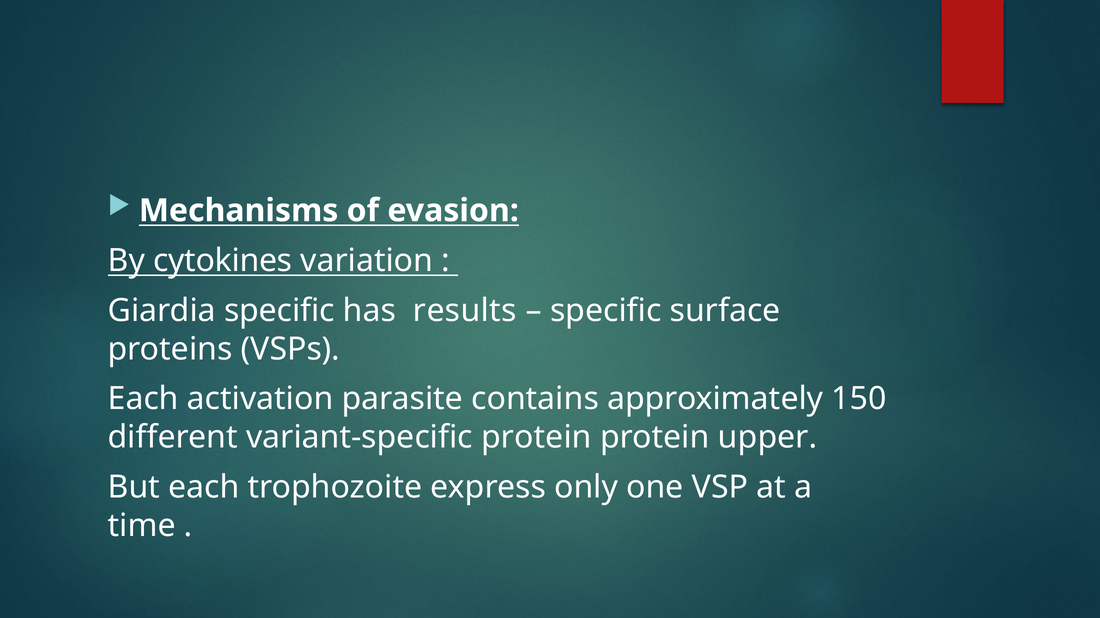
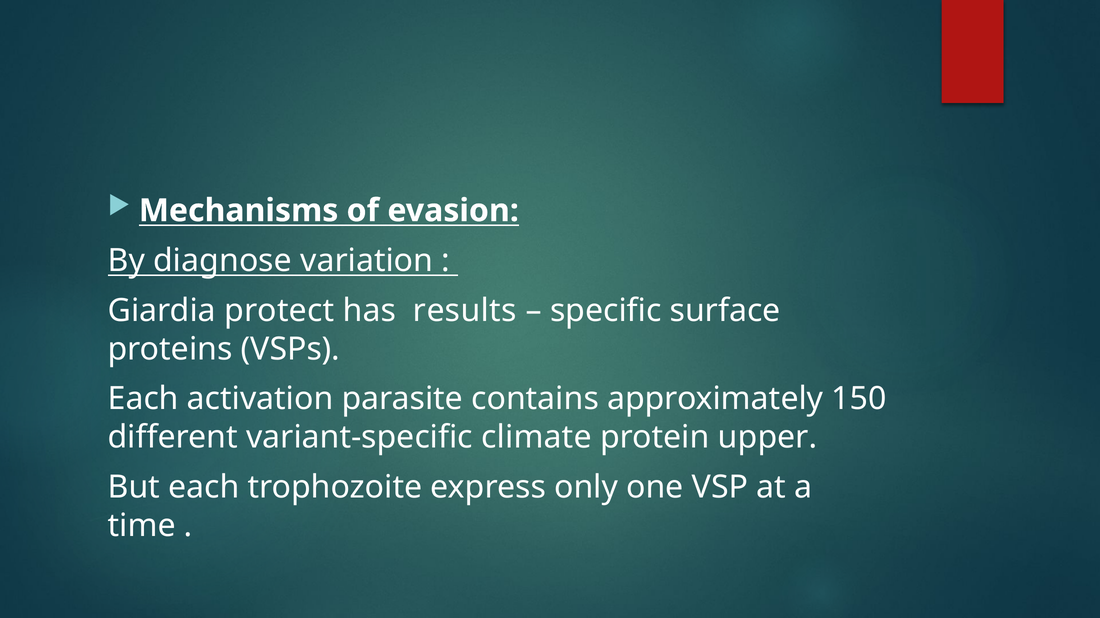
cytokines: cytokines -> diagnose
Giardia specific: specific -> protect
variant-specific protein: protein -> climate
